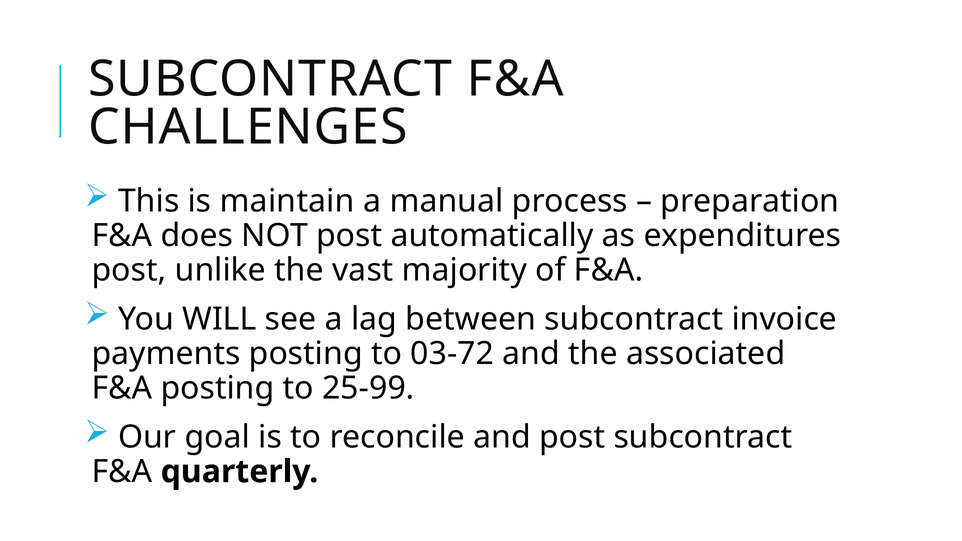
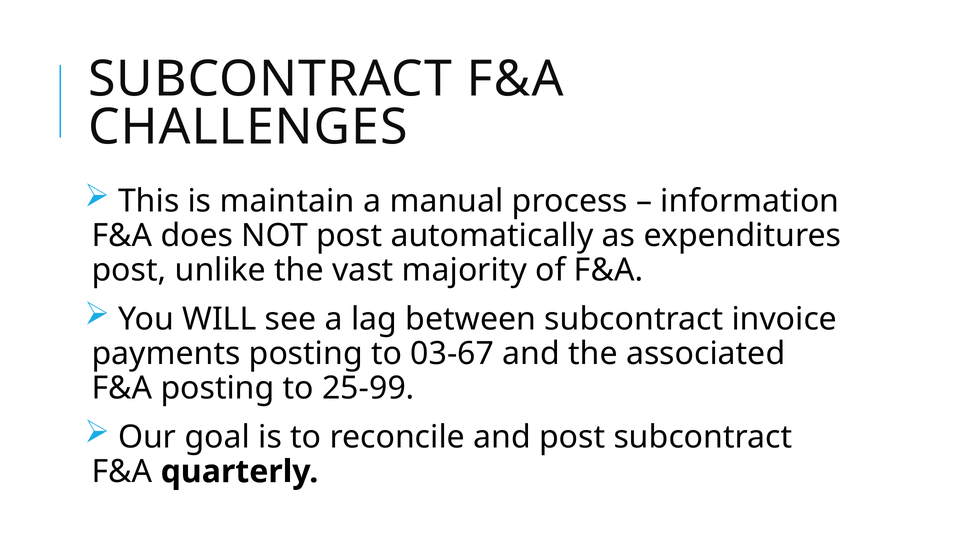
preparation: preparation -> information
03-72: 03-72 -> 03-67
